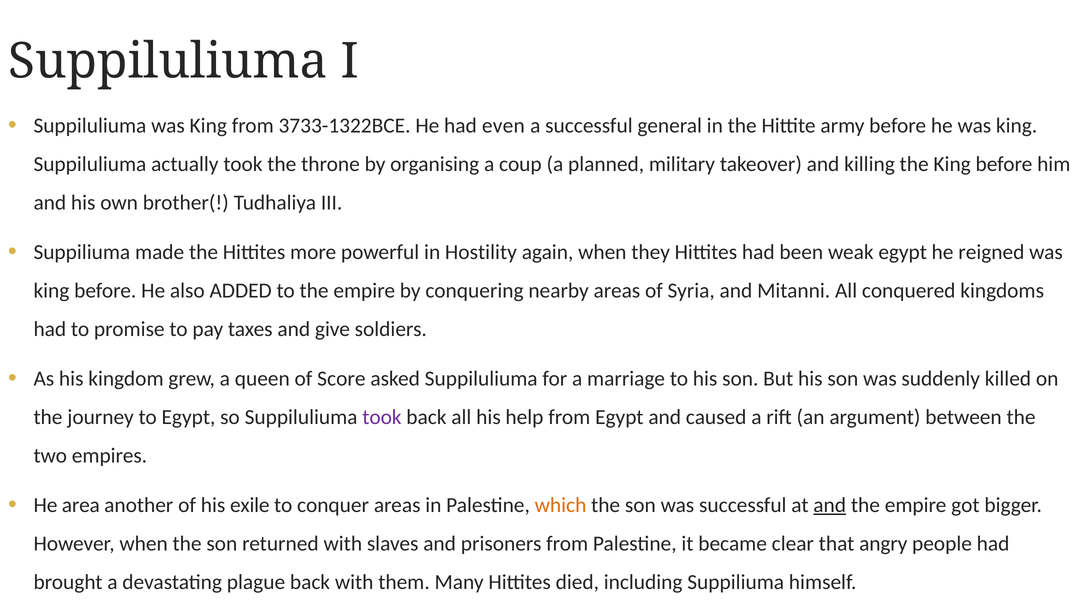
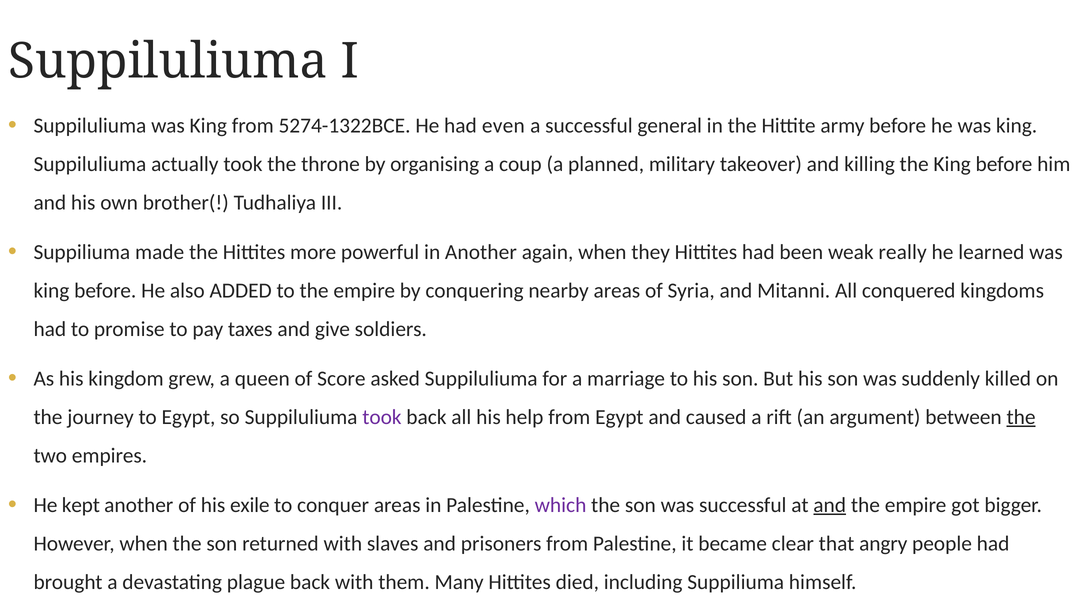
3733-1322BCE: 3733-1322BCE -> 5274-1322BCE
in Hostility: Hostility -> Another
weak egypt: egypt -> really
reigned: reigned -> learned
the at (1021, 417) underline: none -> present
area: area -> kept
which colour: orange -> purple
